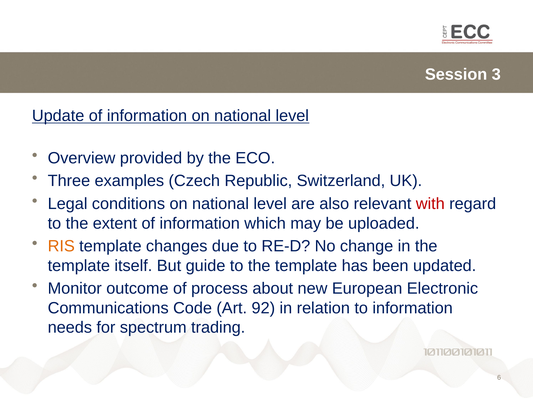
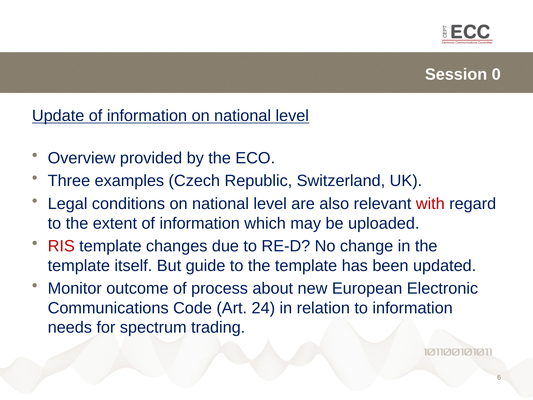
3: 3 -> 0
RIS colour: orange -> red
92: 92 -> 24
